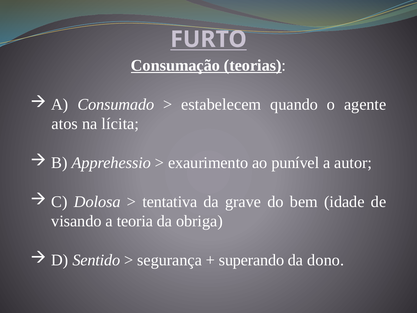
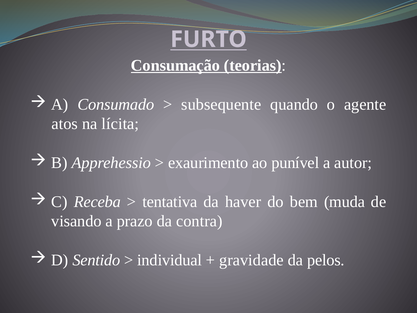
estabelecem: estabelecem -> subsequente
Dolosa: Dolosa -> Receba
grave: grave -> haver
idade: idade -> muda
teoria: teoria -> prazo
obriga: obriga -> contra
segurança: segurança -> individual
superando: superando -> gravidade
dono: dono -> pelos
